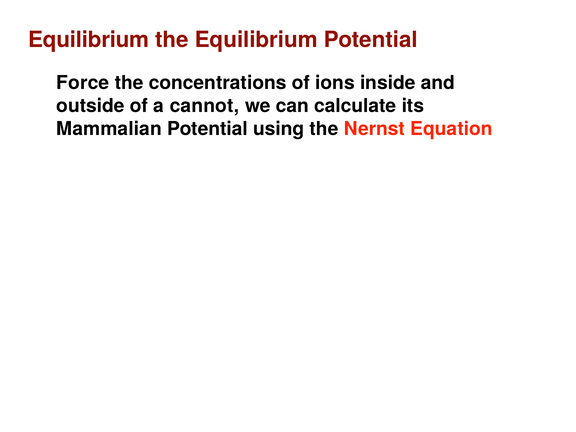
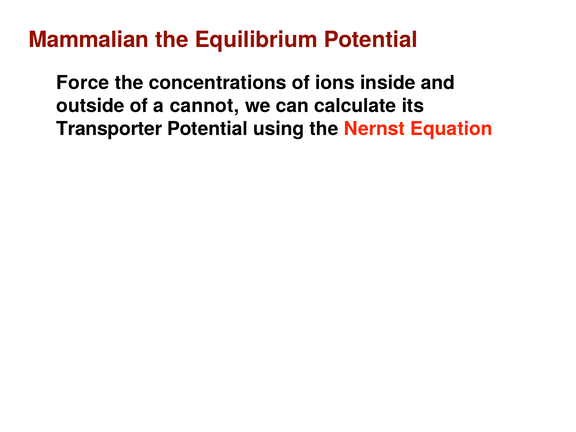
Equilibrium at (89, 40): Equilibrium -> Mammalian
Mammalian: Mammalian -> Transporter
